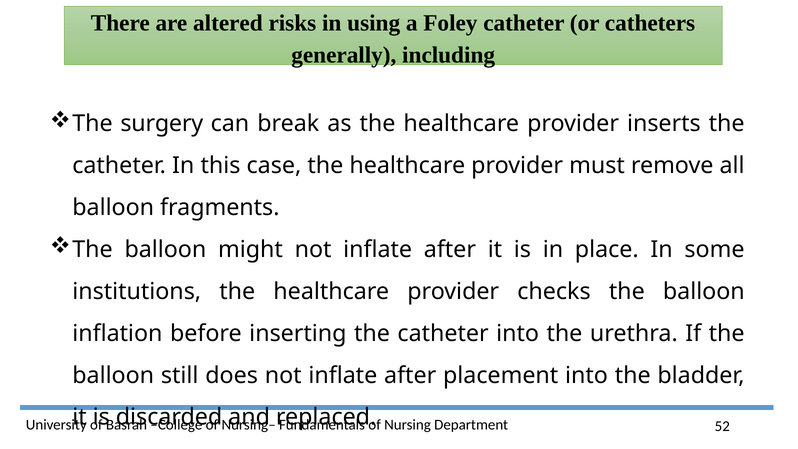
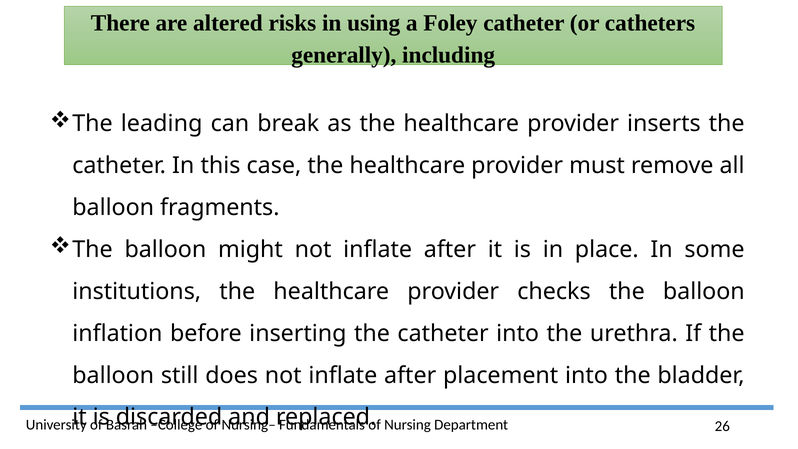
surgery: surgery -> leading
52: 52 -> 26
